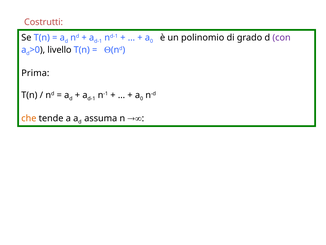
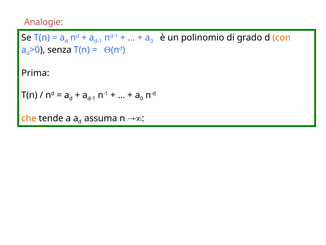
Costrutti: Costrutti -> Analogie
con colour: purple -> orange
livello: livello -> senza
